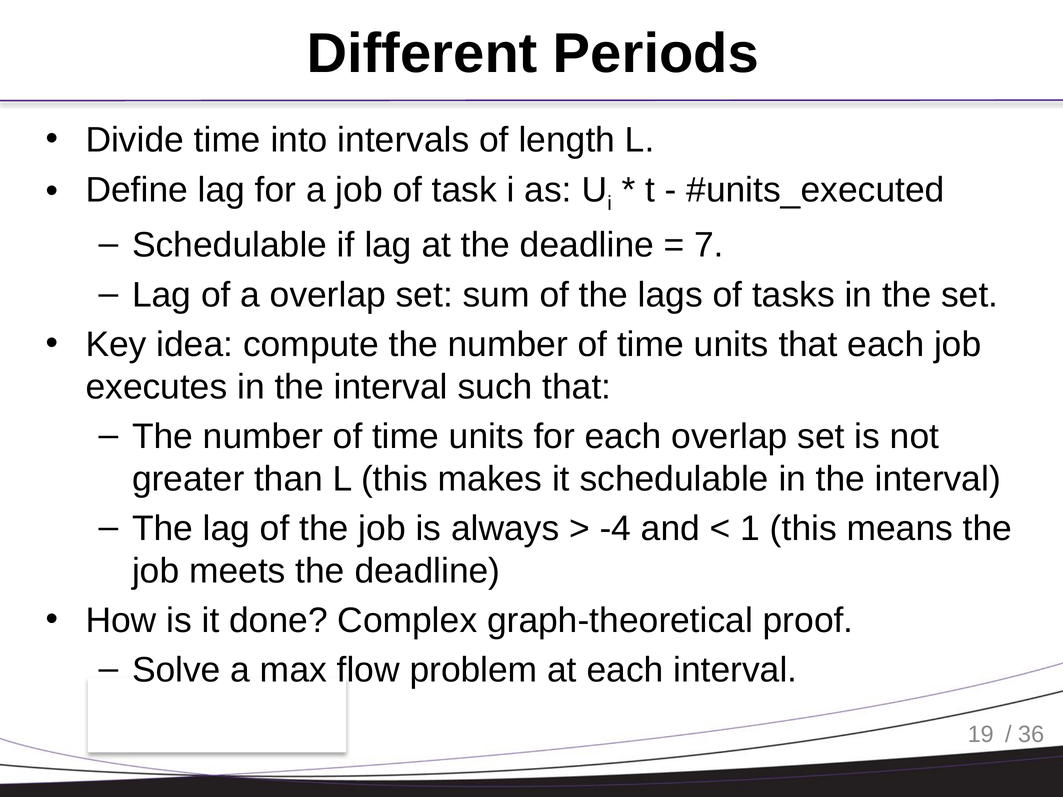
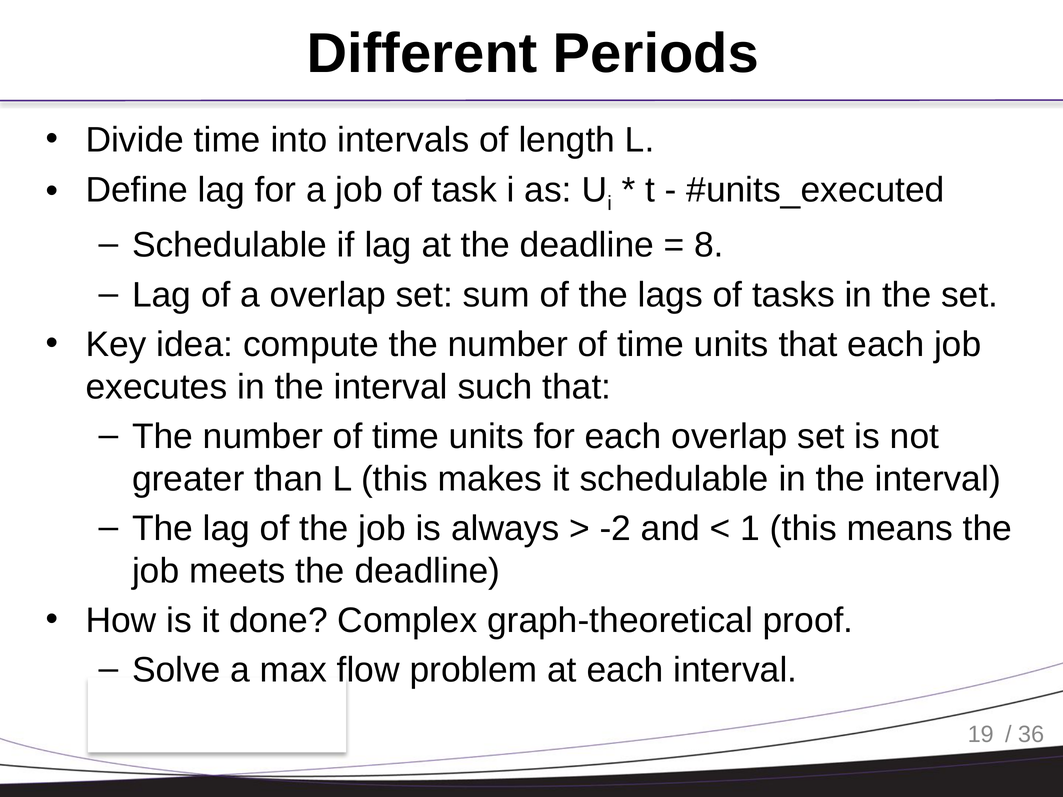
7: 7 -> 8
-4: -4 -> -2
